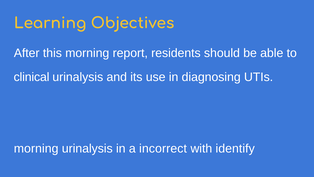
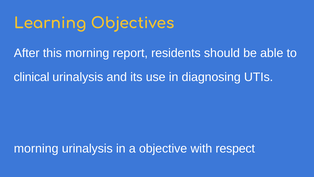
incorrect: incorrect -> objective
identify: identify -> respect
